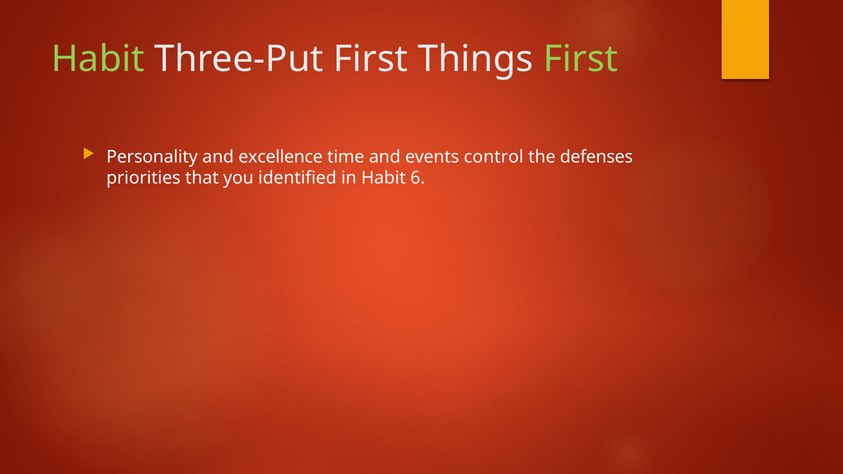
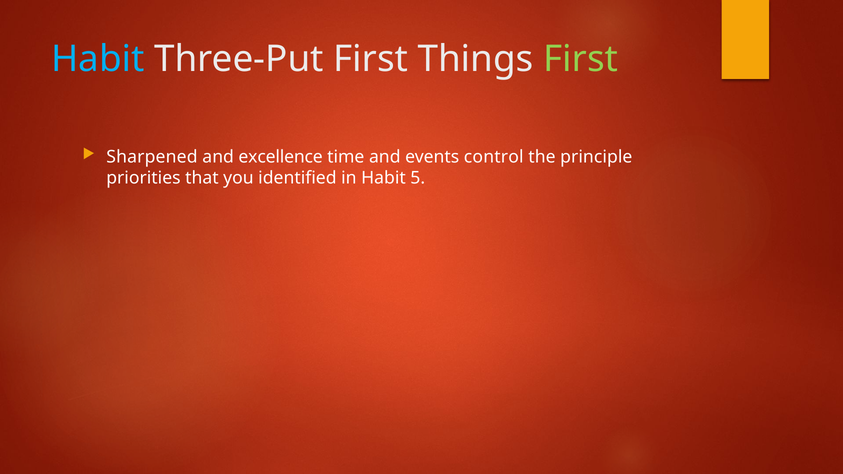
Habit at (98, 59) colour: light green -> light blue
Personality: Personality -> Sharpened
defenses: defenses -> principle
6: 6 -> 5
